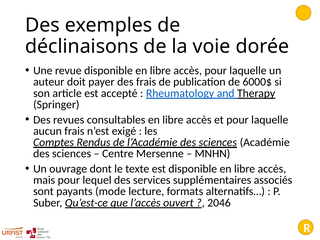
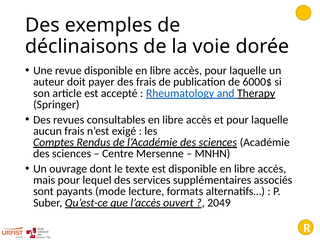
2046: 2046 -> 2049
